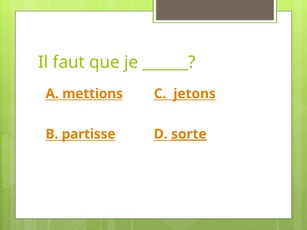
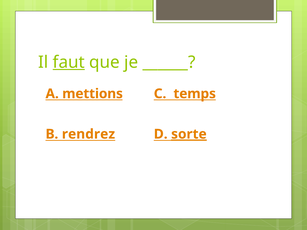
faut underline: none -> present
jetons: jetons -> temps
partisse: partisse -> rendrez
